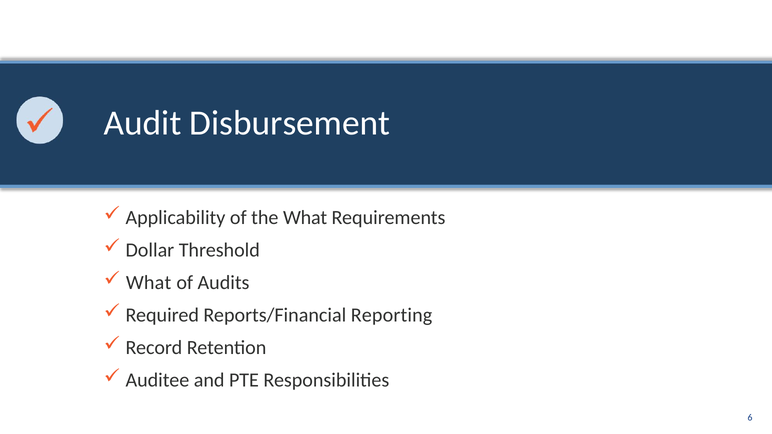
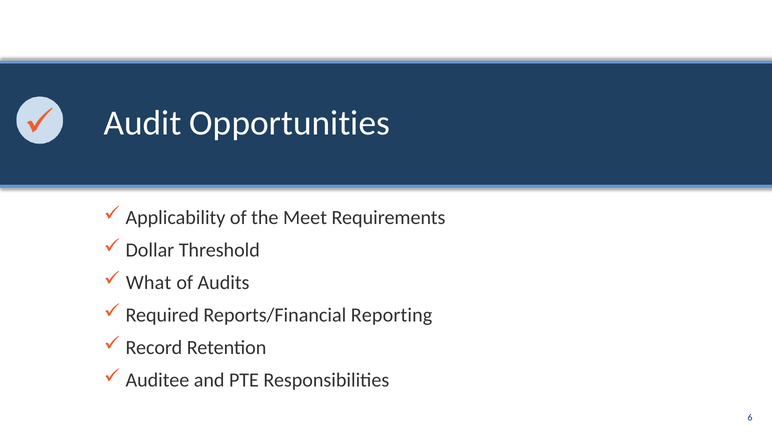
Disbursement: Disbursement -> Opportunities
the What: What -> Meet
